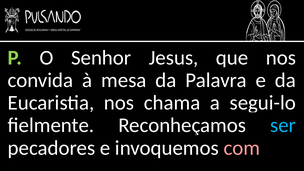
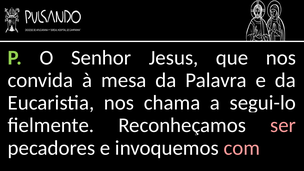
ser colour: light blue -> pink
